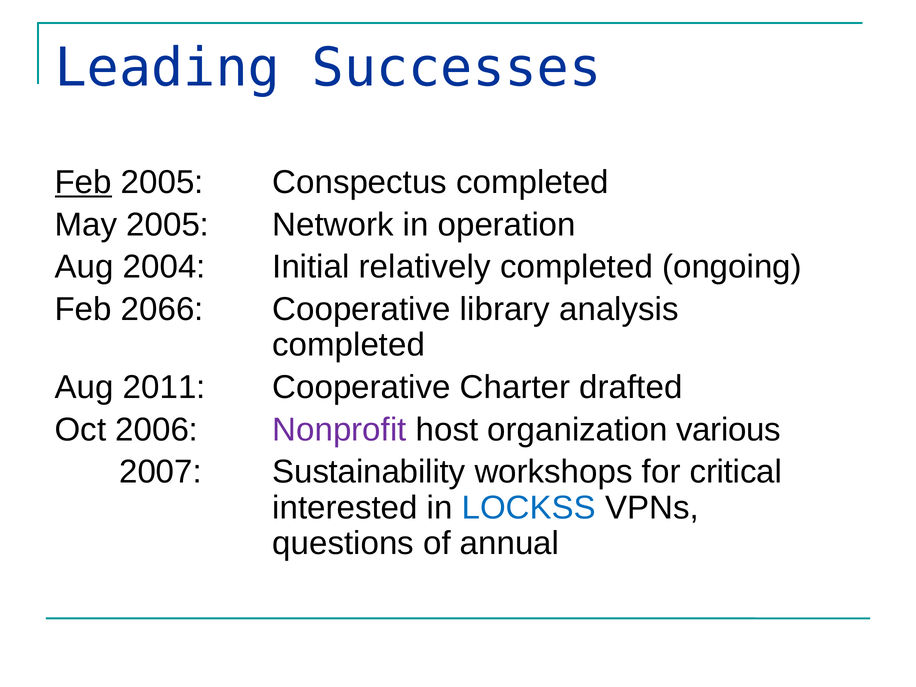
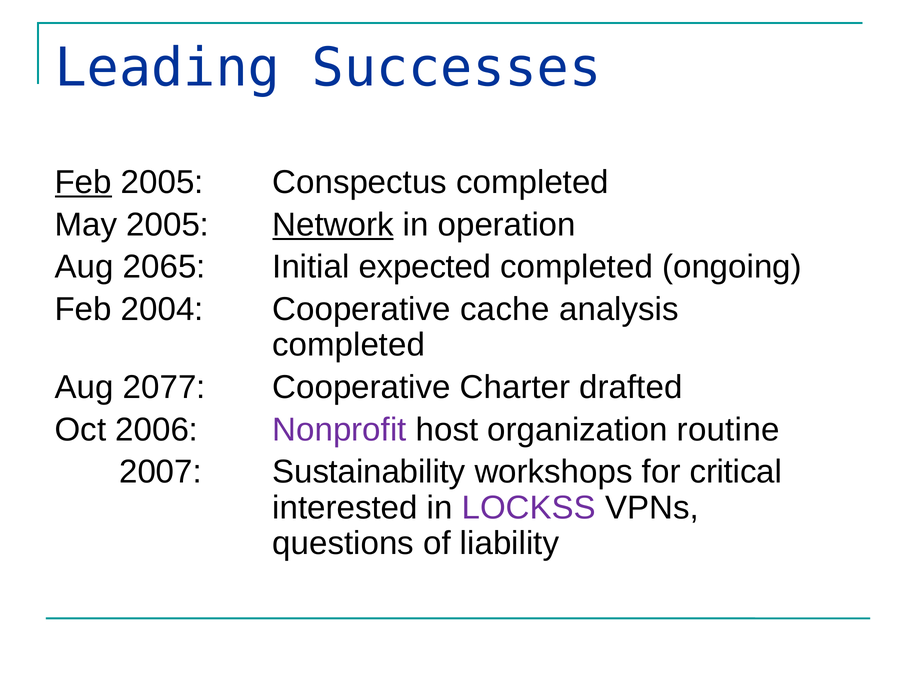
Network underline: none -> present
2004: 2004 -> 2065
relatively: relatively -> expected
2066: 2066 -> 2004
library: library -> cache
2011: 2011 -> 2077
various: various -> routine
LOCKSS colour: blue -> purple
annual: annual -> liability
